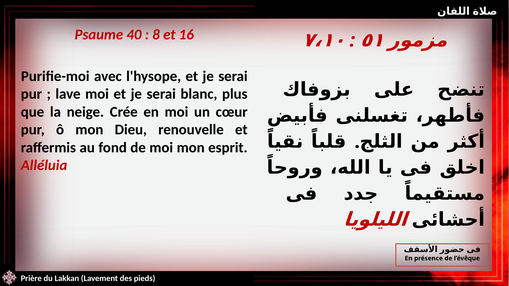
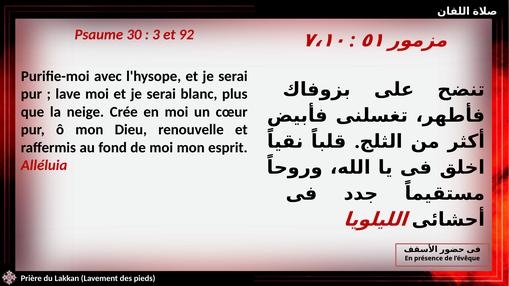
40: 40 -> 30
8: 8 -> 3
16: 16 -> 92
